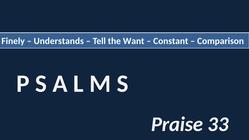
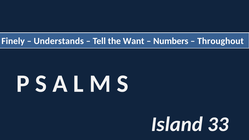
Constant: Constant -> Numbers
Comparison: Comparison -> Throughout
Praise: Praise -> Island
